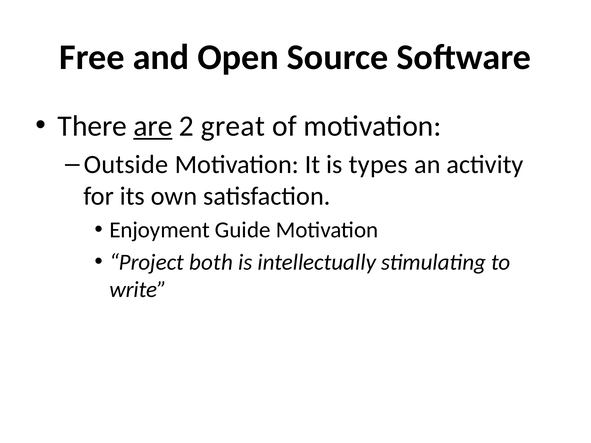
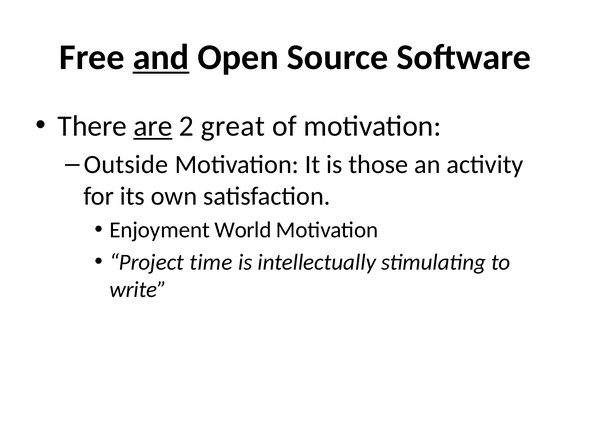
and underline: none -> present
types: types -> those
Guide: Guide -> World
both: both -> time
